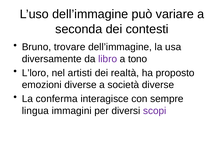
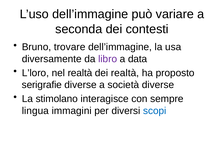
tono: tono -> data
nel artisti: artisti -> realtà
emozioni: emozioni -> serigrafie
conferma: conferma -> stimolano
scopi colour: purple -> blue
